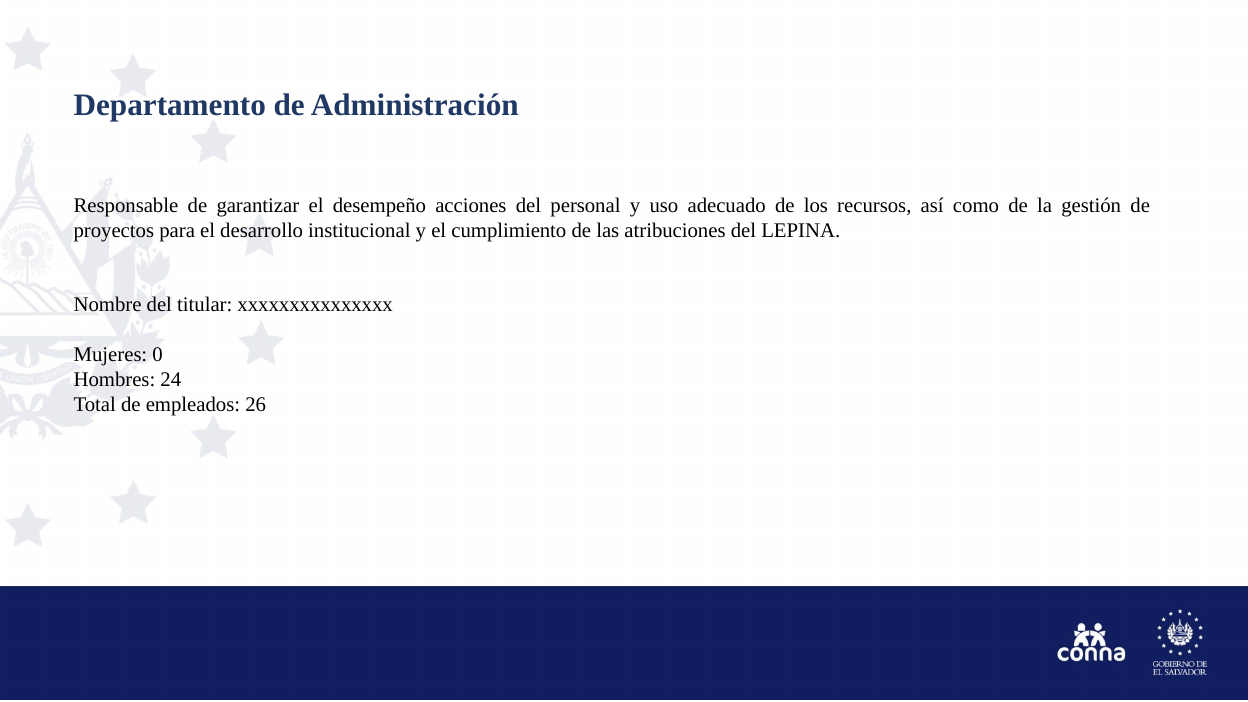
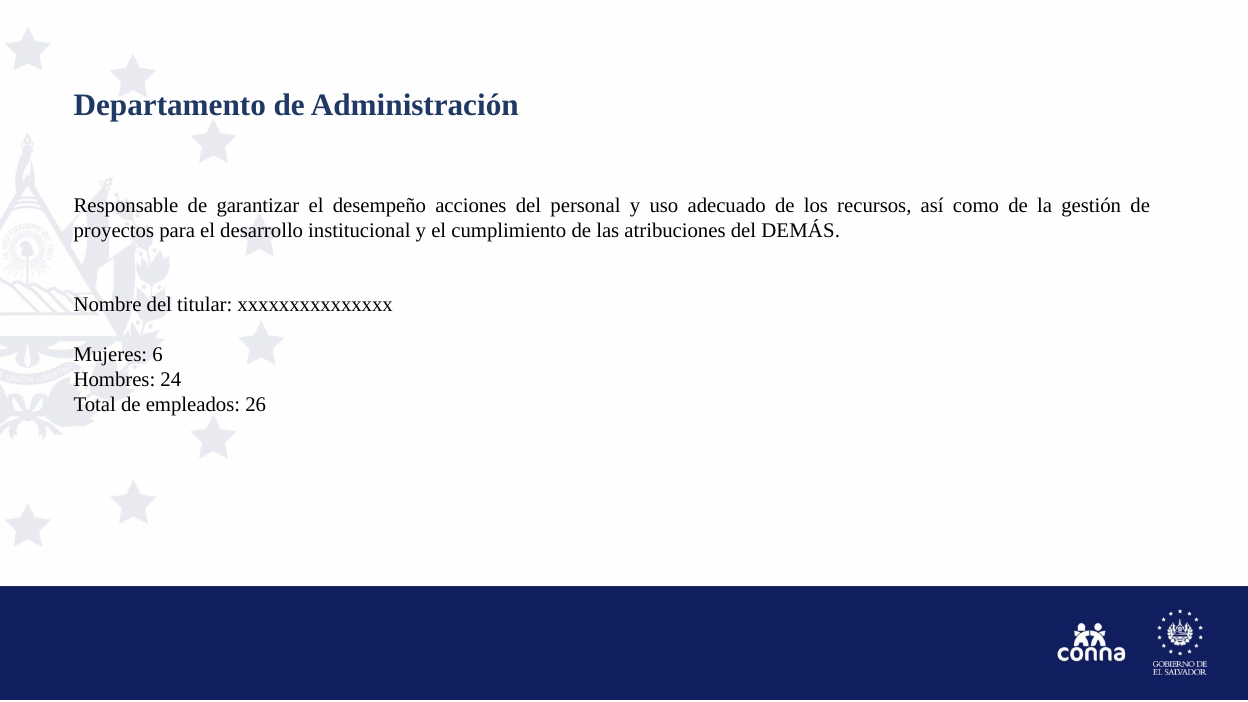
LEPINA: LEPINA -> DEMÁS
0: 0 -> 6
